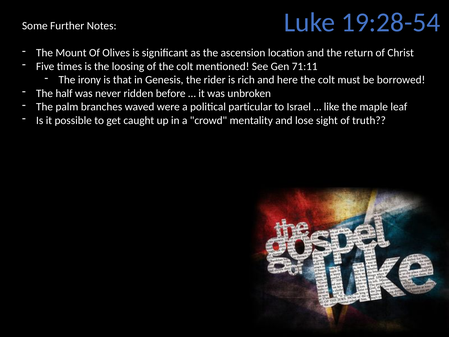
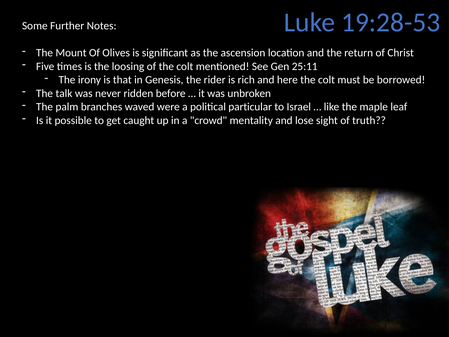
19:28-54: 19:28-54 -> 19:28-53
71:11: 71:11 -> 25:11
half: half -> talk
